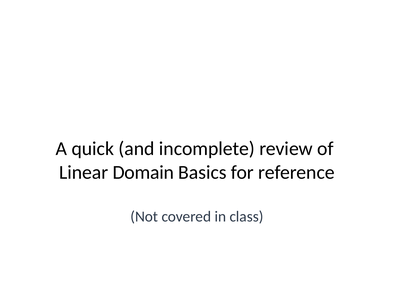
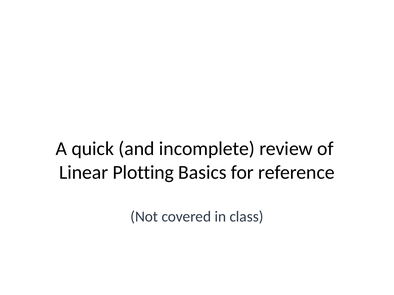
Domain: Domain -> Plotting
